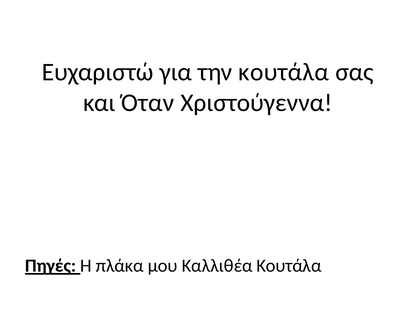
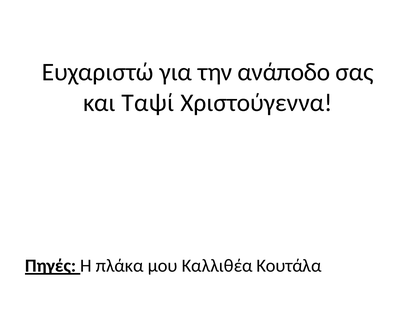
την κουτάλα: κουτάλα -> ανάποδο
Όταν: Όταν -> Ταψί
